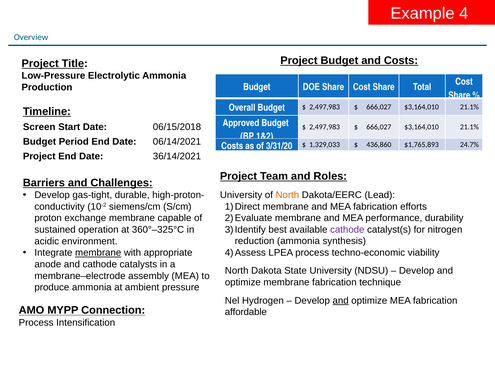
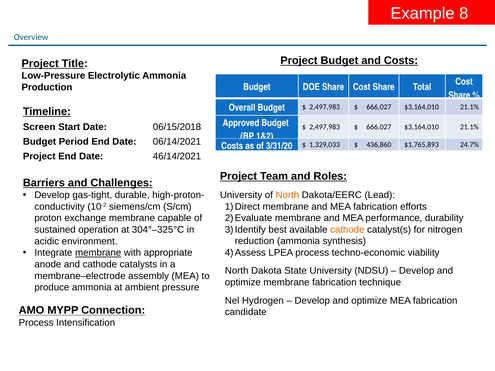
4: 4 -> 8
36/14/2021: 36/14/2021 -> 46/14/2021
cathode at (347, 230) colour: purple -> orange
360°–325°C: 360°–325°C -> 304°–325°C
and at (341, 301) underline: present -> none
affordable: affordable -> candidate
